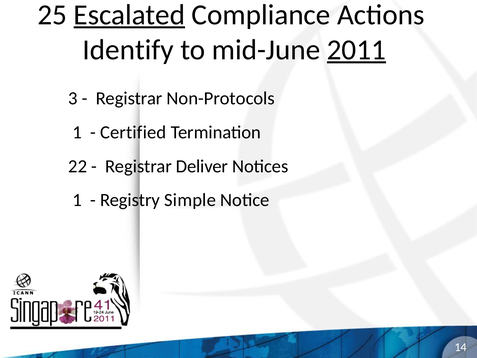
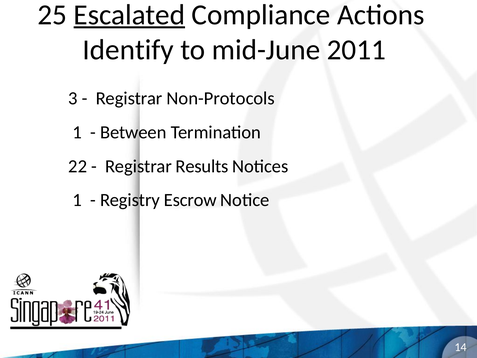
2011 underline: present -> none
Certified: Certified -> Between
Deliver: Deliver -> Results
Simple: Simple -> Escrow
